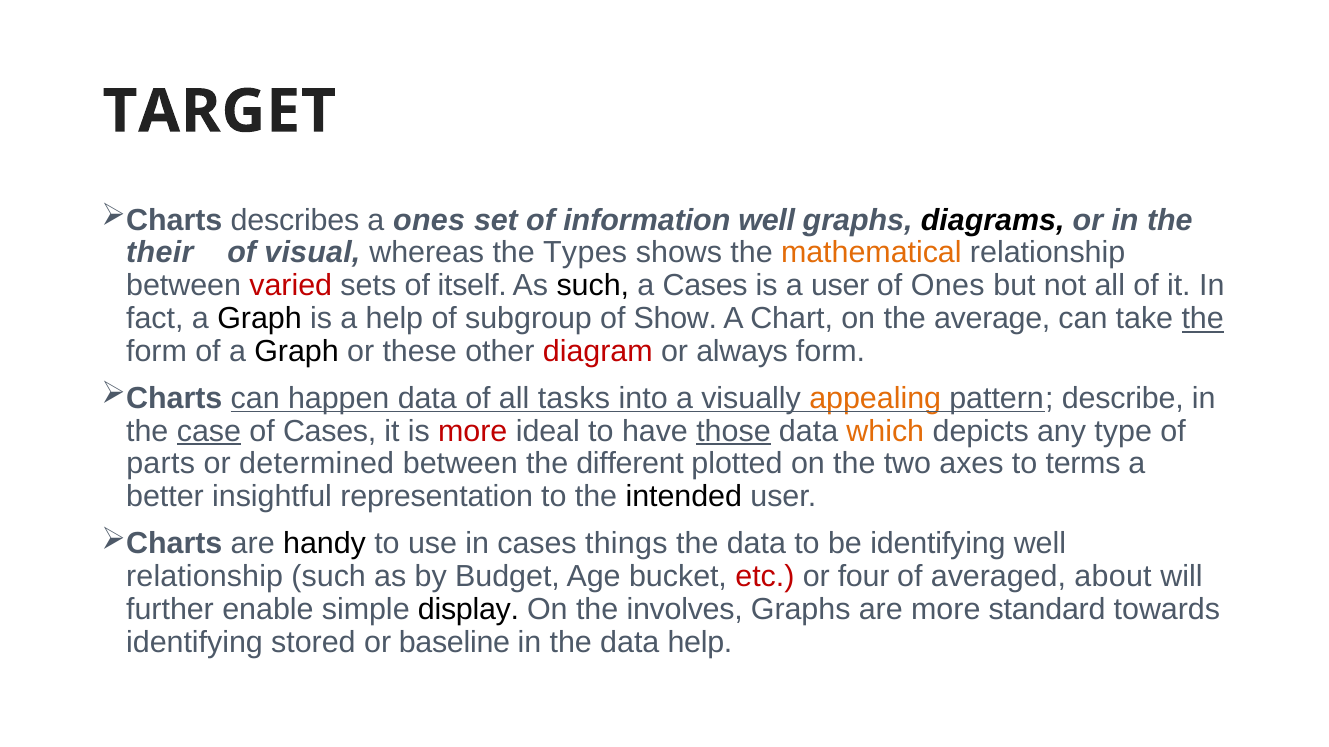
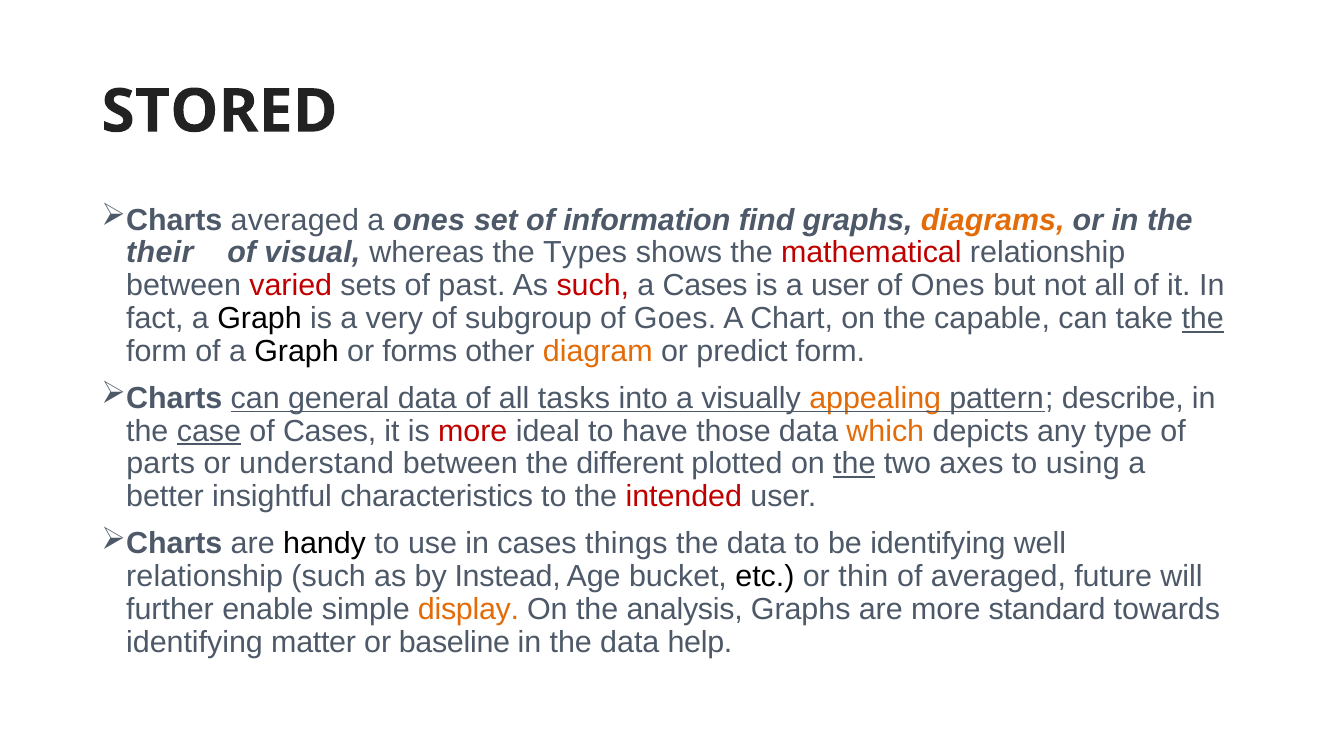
TARGET: TARGET -> STORED
describes at (295, 220): describes -> averaged
information well: well -> find
diagrams colour: black -> orange
mathematical colour: orange -> red
itself: itself -> past
such at (593, 286) colour: black -> red
a help: help -> very
Show: Show -> Goes
average: average -> capable
these: these -> forms
diagram colour: red -> orange
always: always -> predict
happen: happen -> general
those underline: present -> none
determined: determined -> understand
the at (854, 464) underline: none -> present
terms: terms -> using
representation: representation -> characteristics
intended colour: black -> red
Budget: Budget -> Instead
etc colour: red -> black
four: four -> thin
about: about -> future
display colour: black -> orange
involves: involves -> analysis
stored: stored -> matter
